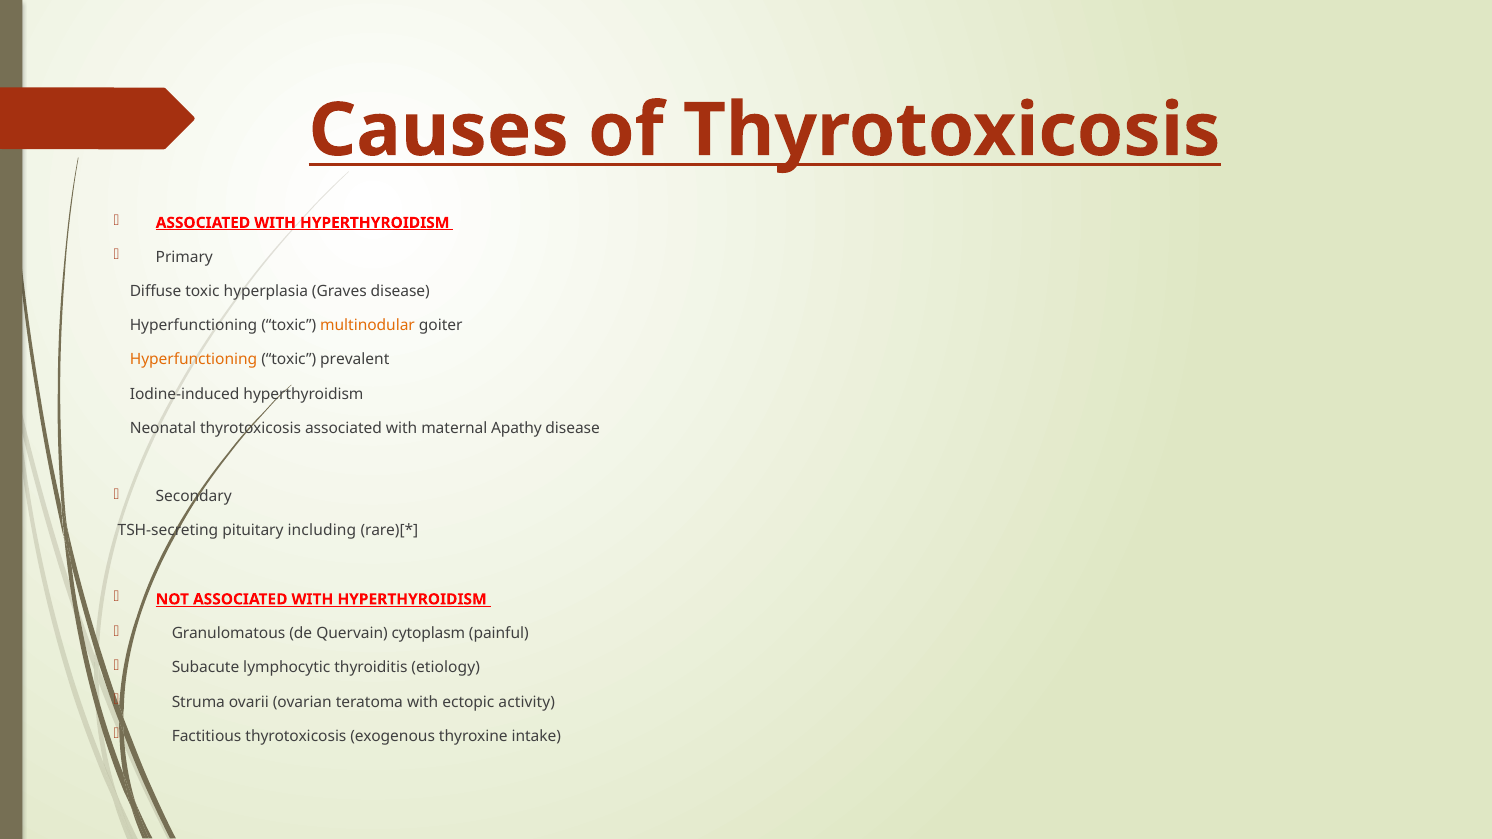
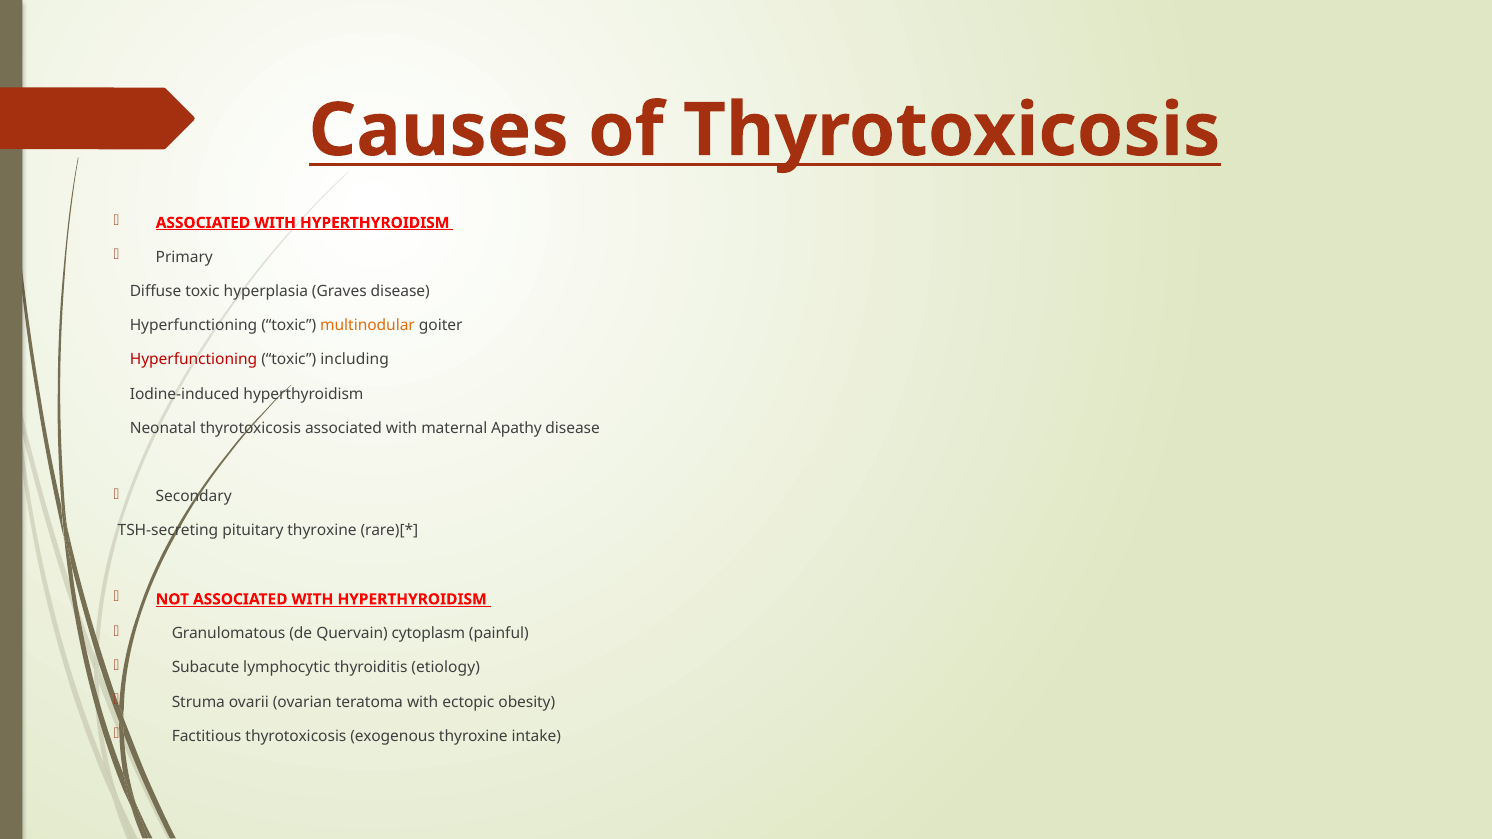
Hyperfunctioning at (194, 360) colour: orange -> red
prevalent: prevalent -> including
pituitary including: including -> thyroxine
activity: activity -> obesity
